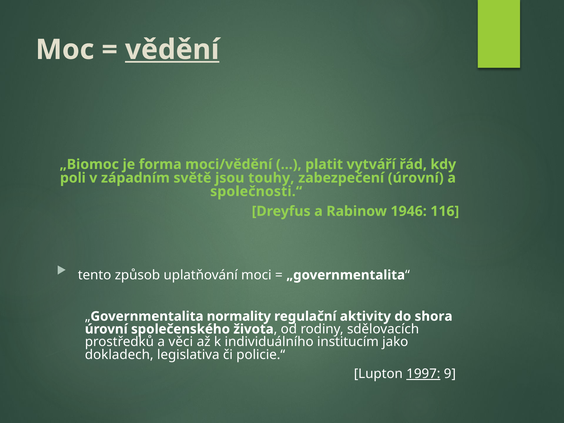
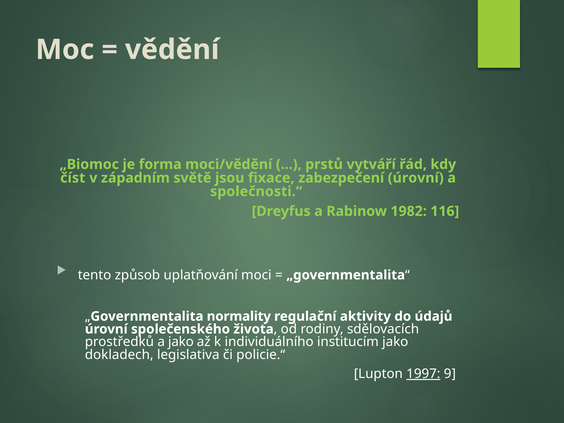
vědění underline: present -> none
platit: platit -> prstů
poli: poli -> číst
touhy: touhy -> fixace
1946: 1946 -> 1982
shora: shora -> údajů
a věci: věci -> jako
